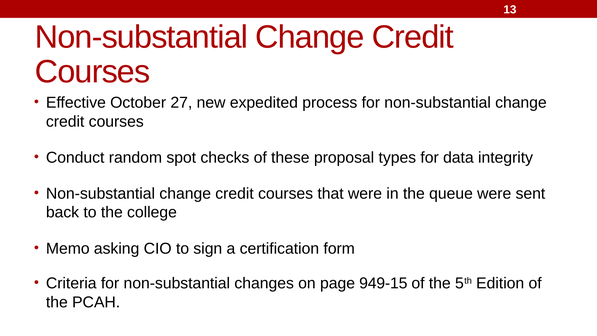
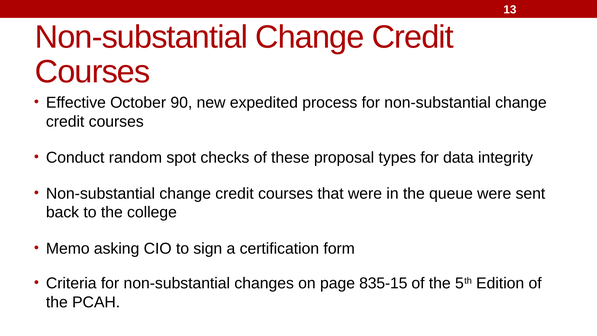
27: 27 -> 90
949-15: 949-15 -> 835-15
